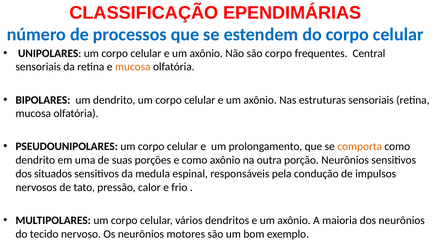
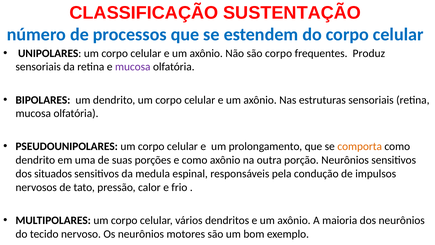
EPENDIMÁRIAS: EPENDIMÁRIAS -> SUSTENTAÇÃO
Central: Central -> Produz
mucosa at (133, 67) colour: orange -> purple
